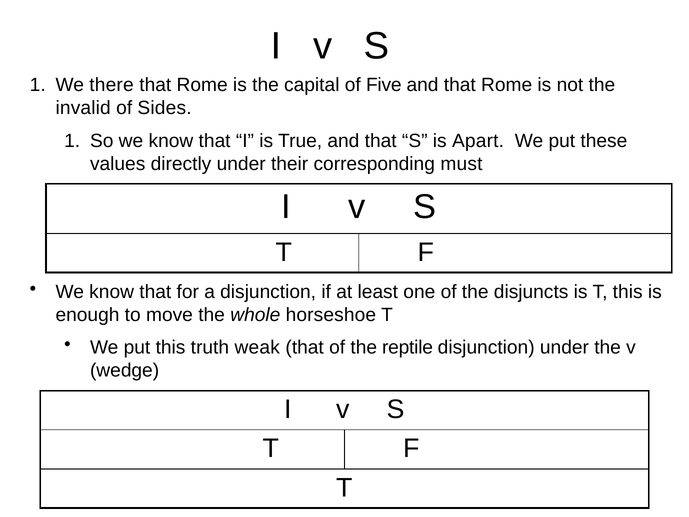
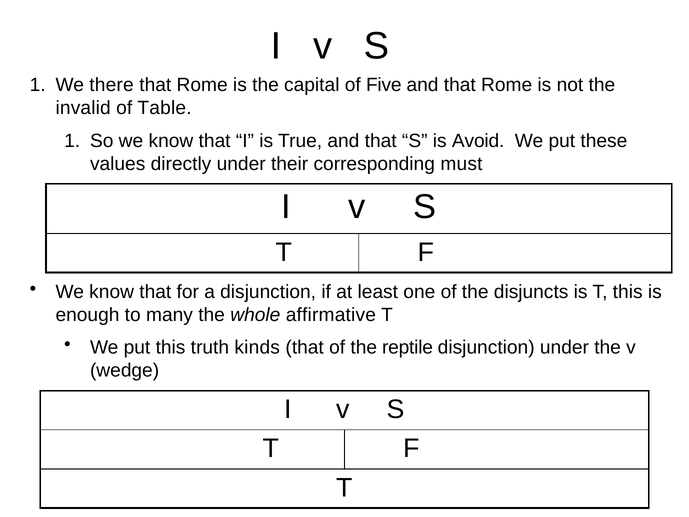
Sides: Sides -> Table
Apart: Apart -> Avoid
move: move -> many
horseshoe: horseshoe -> affirmative
weak: weak -> kinds
